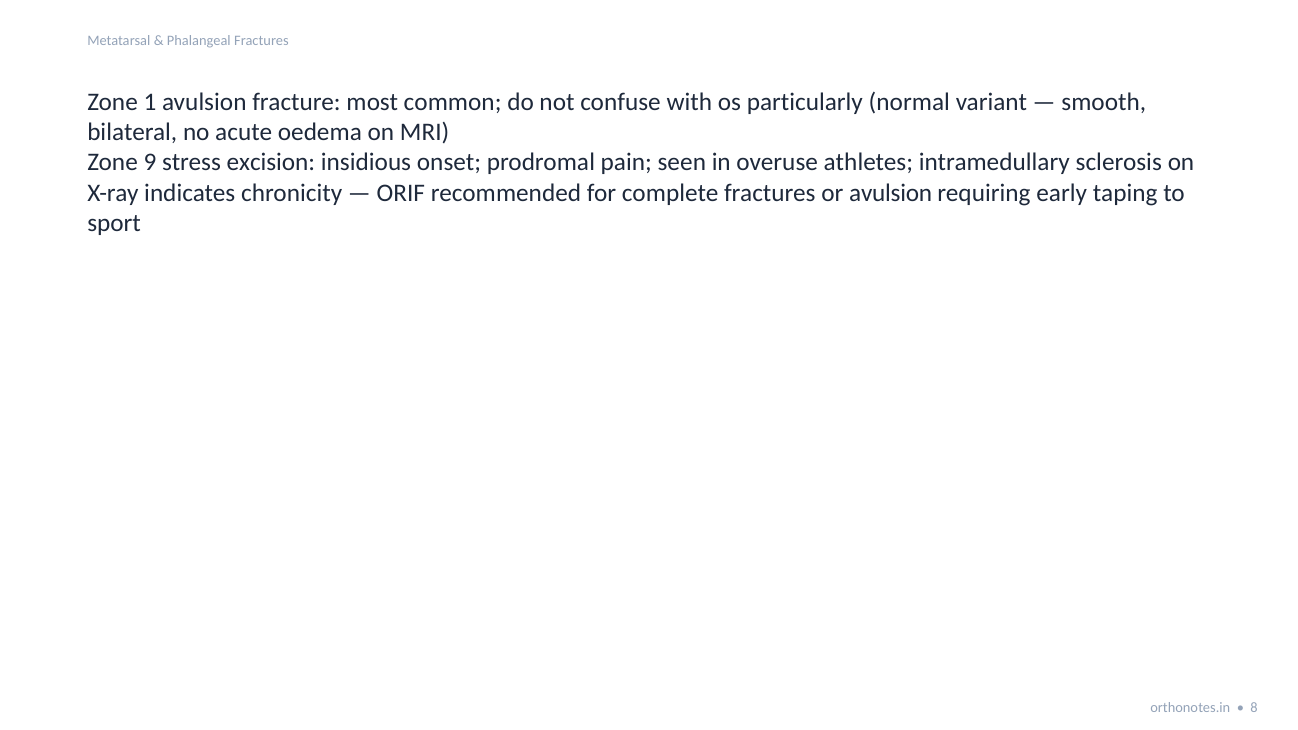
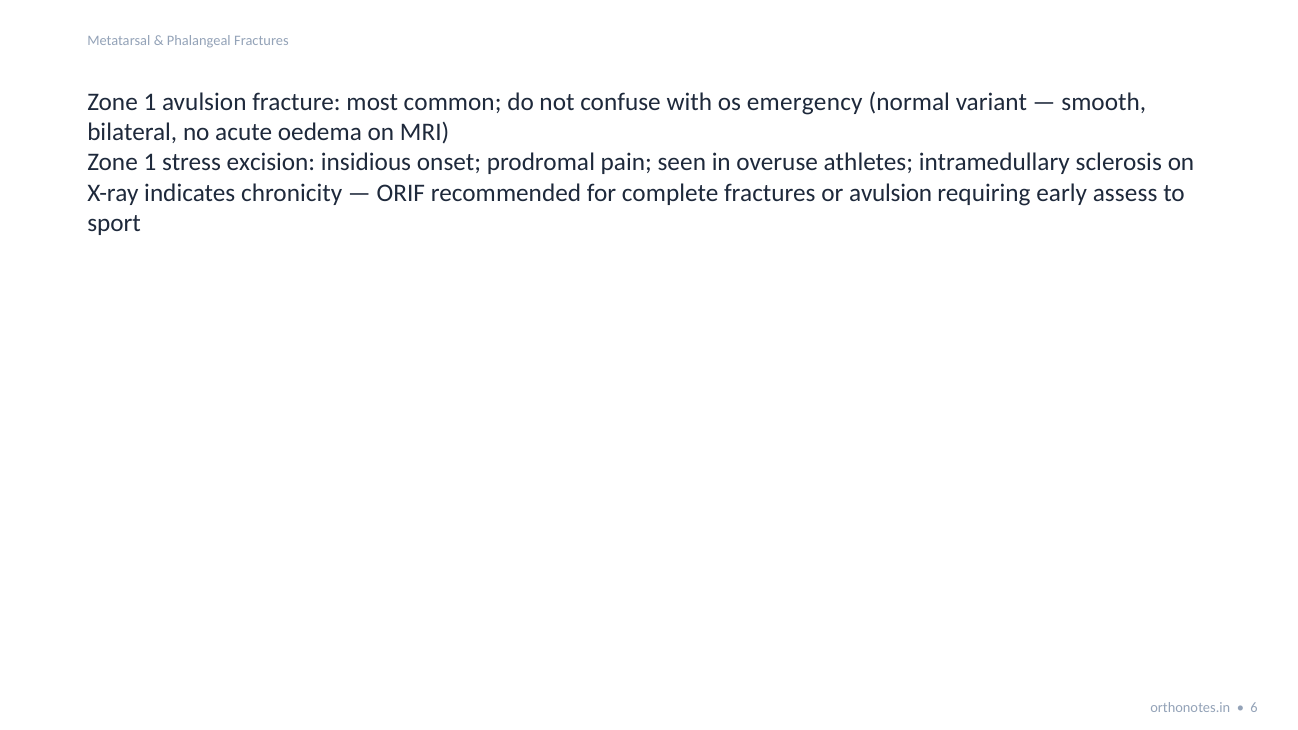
particularly: particularly -> emergency
9 at (150, 162): 9 -> 1
taping: taping -> assess
8: 8 -> 6
